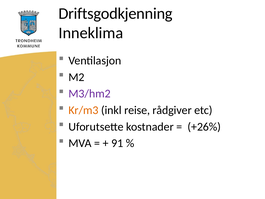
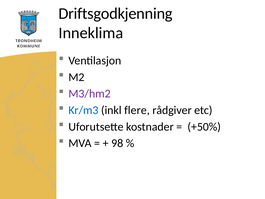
Kr/m3 colour: orange -> blue
reise: reise -> flere
+26%: +26% -> +50%
91: 91 -> 98
